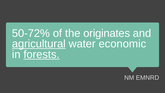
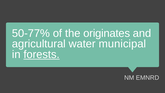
50-72%: 50-72% -> 50-77%
agricultural underline: present -> none
economic: economic -> municipal
